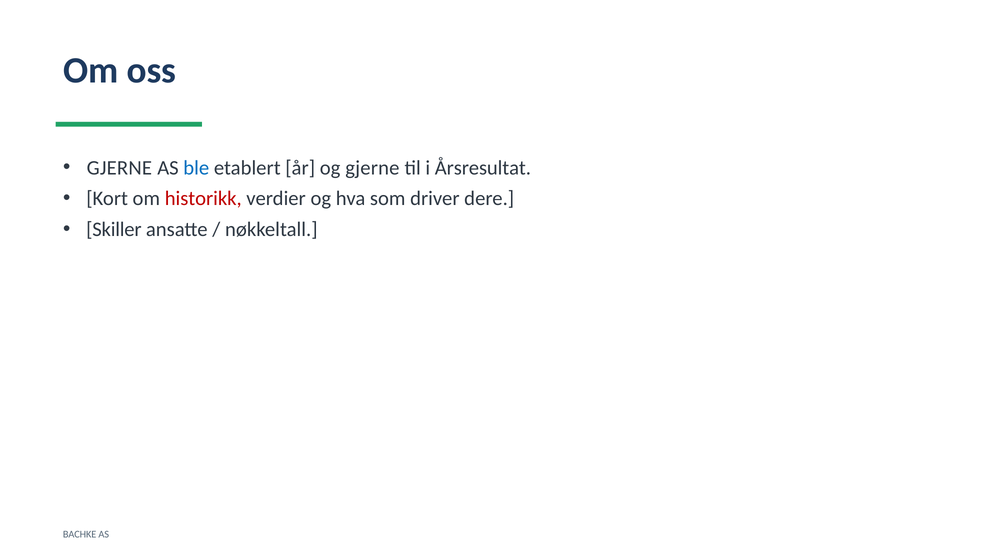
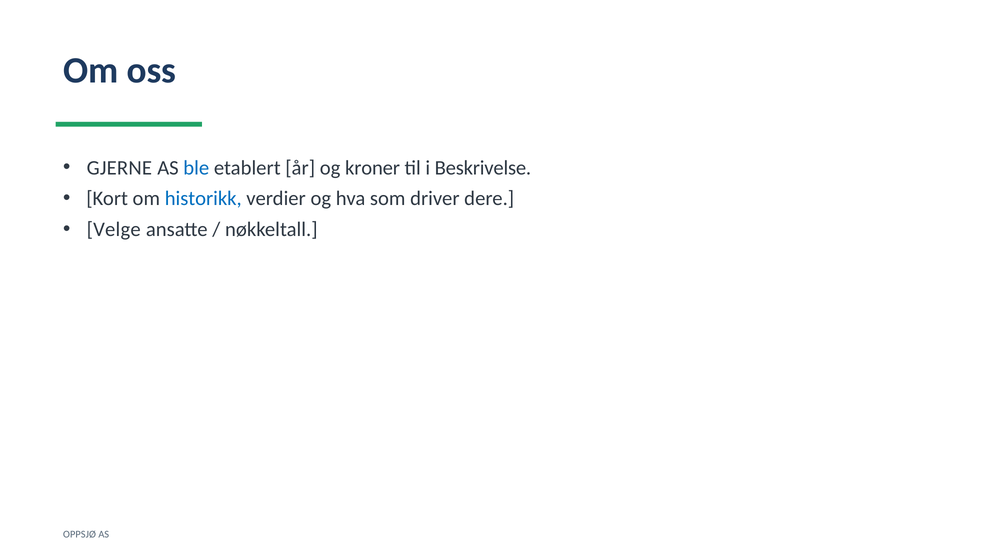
og gjerne: gjerne -> kroner
Årsresultat: Årsresultat -> Beskrivelse
historikk colour: red -> blue
Skiller: Skiller -> Velge
BACHKE: BACHKE -> OPPSJØ
